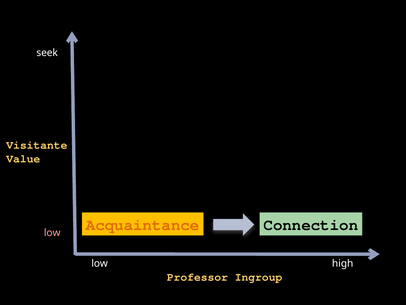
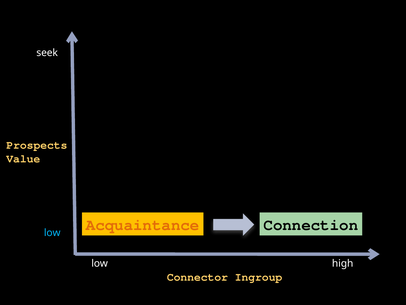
Visitante: Visitante -> Prospects
low at (52, 233) colour: pink -> light blue
Professor: Professor -> Connector
